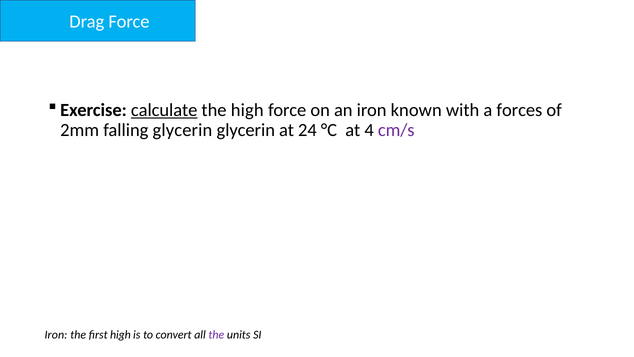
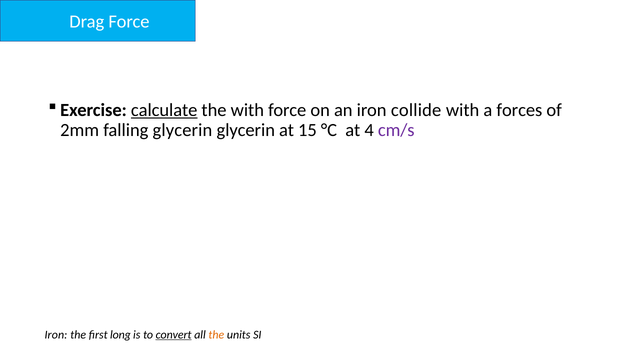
the high: high -> with
known: known -> collide
24: 24 -> 15
first high: high -> long
convert underline: none -> present
the at (216, 334) colour: purple -> orange
